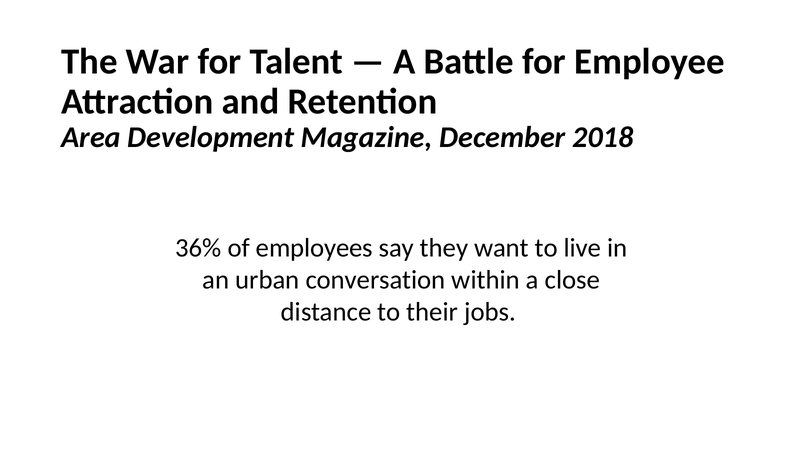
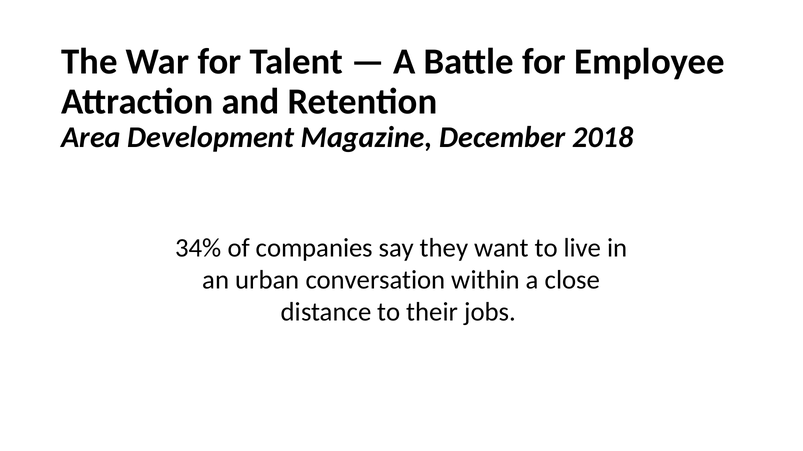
36%: 36% -> 34%
employees: employees -> companies
